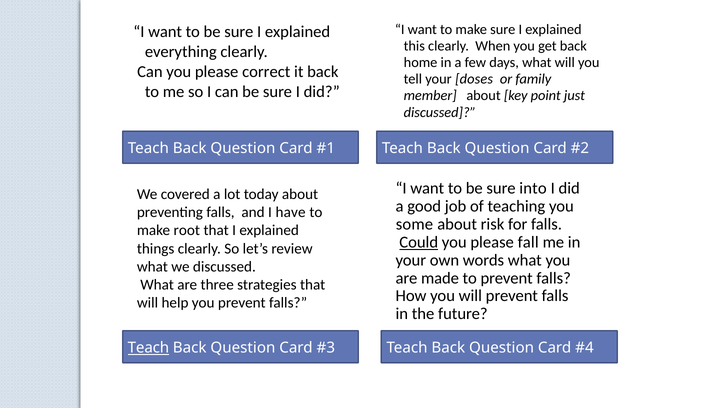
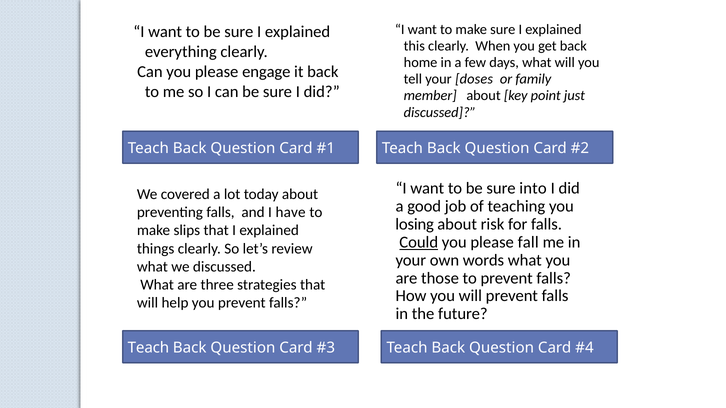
correct: correct -> engage
some: some -> losing
root: root -> slips
made: made -> those
Teach at (148, 348) underline: present -> none
